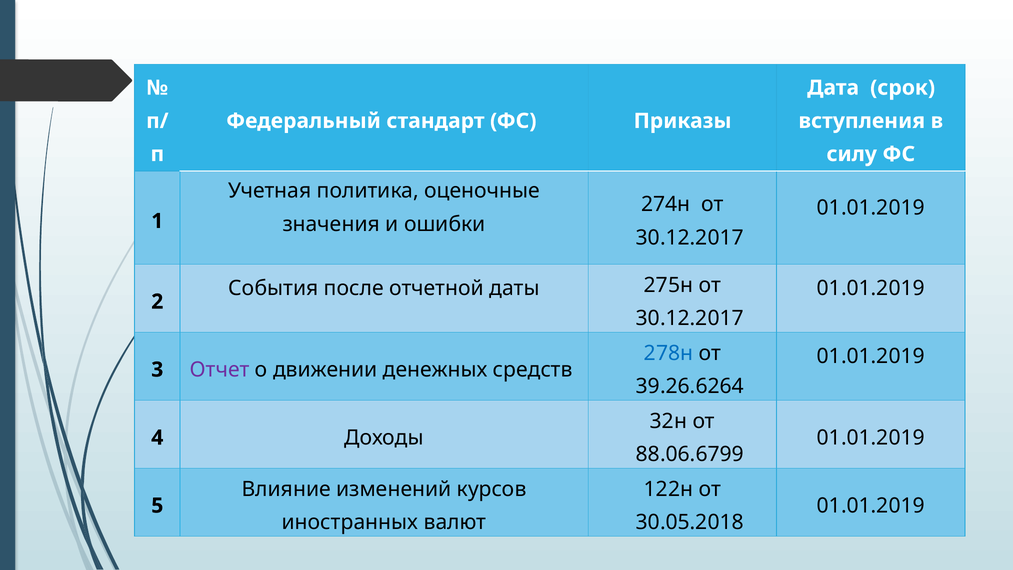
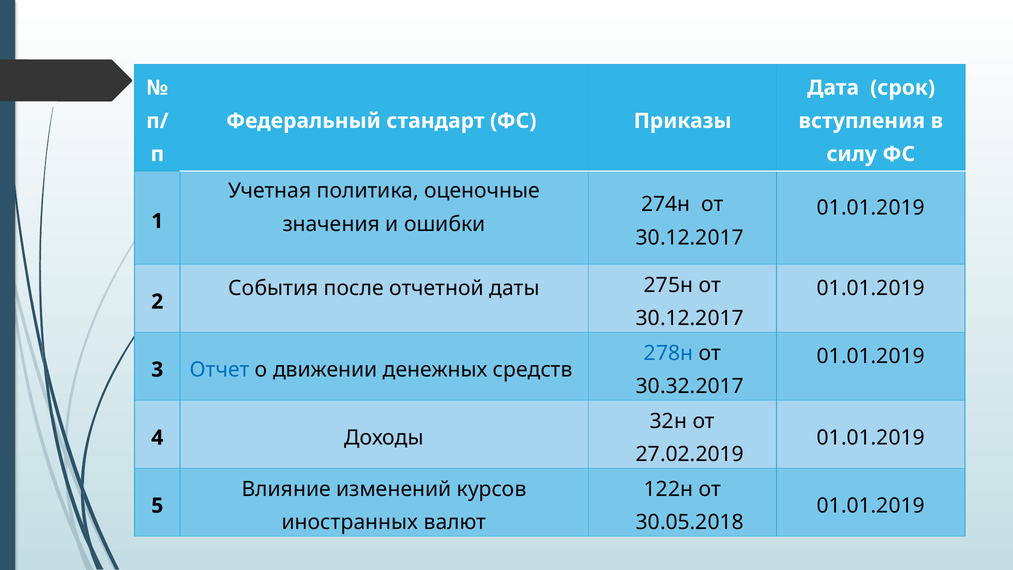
Отчет colour: purple -> blue
39.26.6264: 39.26.6264 -> 30.32.2017
88.06.6799: 88.06.6799 -> 27.02.2019
